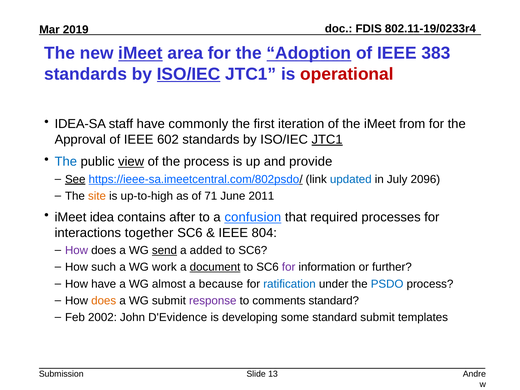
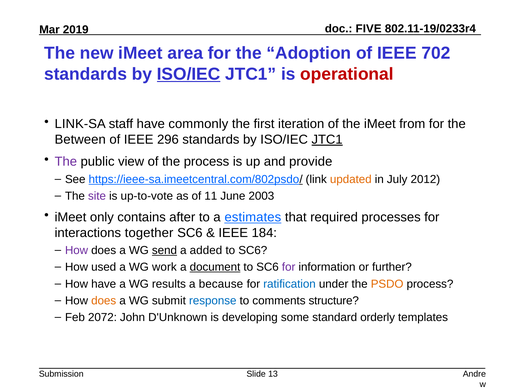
FDIS: FDIS -> FIVE
iMeet at (140, 53) underline: present -> none
Adoption underline: present -> none
383: 383 -> 702
IDEA-SA: IDEA-SA -> LINK-SA
Approval: Approval -> Between
602: 602 -> 296
The at (66, 162) colour: blue -> purple
view underline: present -> none
See underline: present -> none
updated colour: blue -> orange
2096: 2096 -> 2012
site colour: orange -> purple
up-to-high: up-to-high -> up-to-vote
71: 71 -> 11
2011: 2011 -> 2003
idea: idea -> only
confusion: confusion -> estimates
804: 804 -> 184
such: such -> used
almost: almost -> results
PSDO colour: blue -> orange
response colour: purple -> blue
comments standard: standard -> structure
2002: 2002 -> 2072
D'Evidence: D'Evidence -> D'Unknown
standard submit: submit -> orderly
